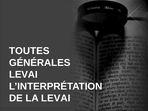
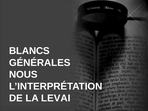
TOUTES: TOUTES -> BLANCS
LEVAI at (23, 74): LEVAI -> NOUS
